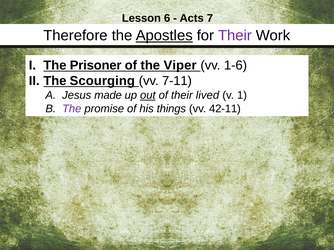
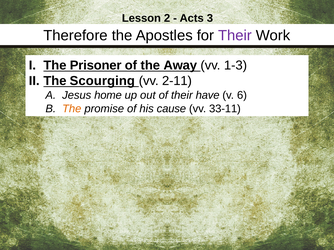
6: 6 -> 2
7: 7 -> 3
Apostles underline: present -> none
Viper: Viper -> Away
1-6: 1-6 -> 1-3
7-11: 7-11 -> 2-11
made: made -> home
out underline: present -> none
lived: lived -> have
1: 1 -> 6
The at (72, 109) colour: purple -> orange
things: things -> cause
42-11: 42-11 -> 33-11
